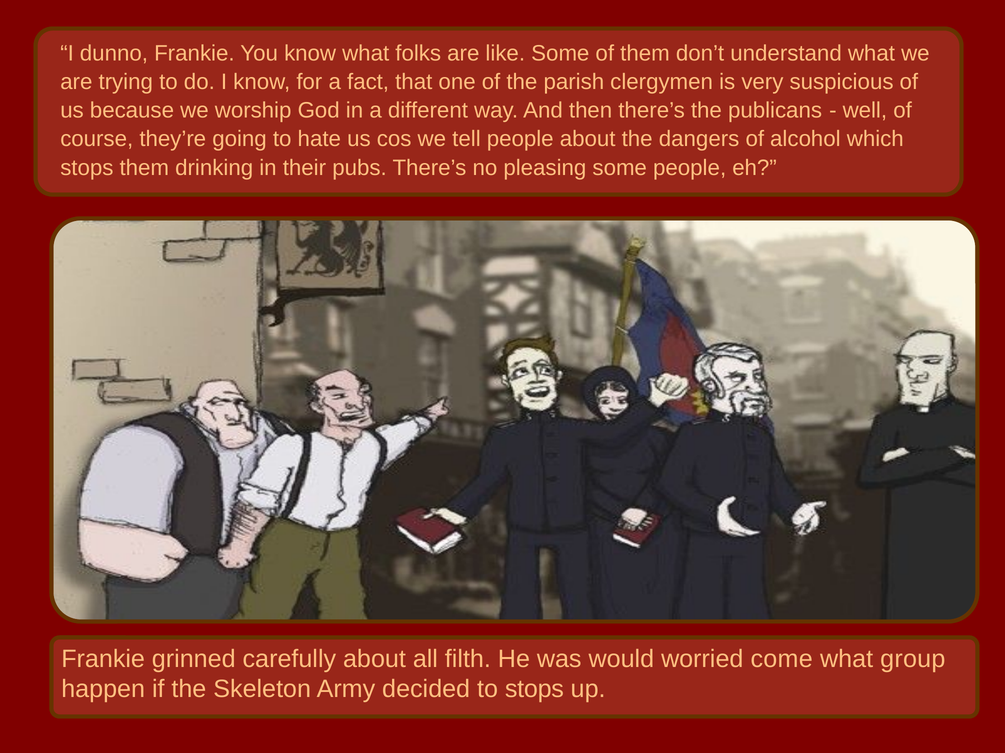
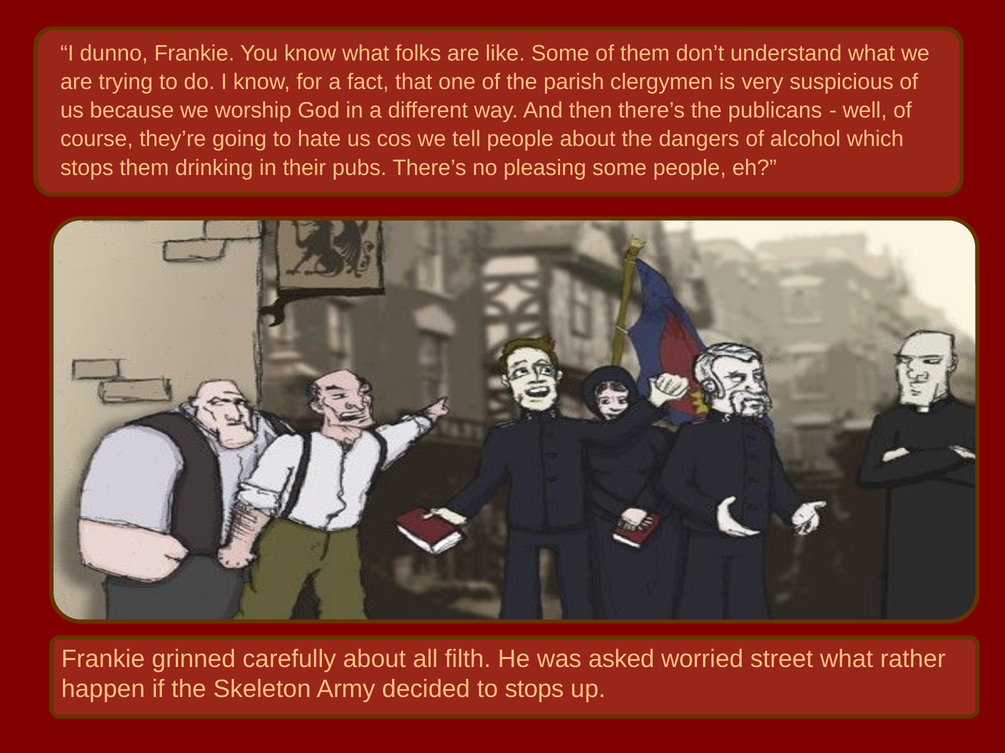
would: would -> asked
come: come -> street
group: group -> rather
